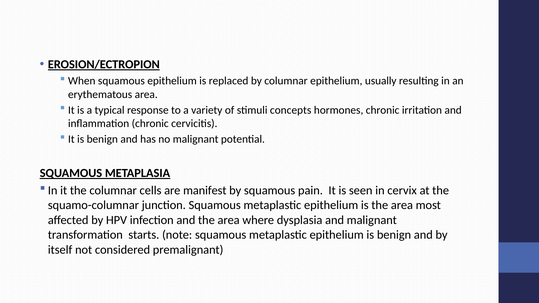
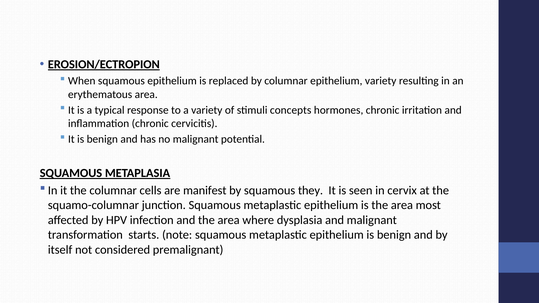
epithelium usually: usually -> variety
pain: pain -> they
